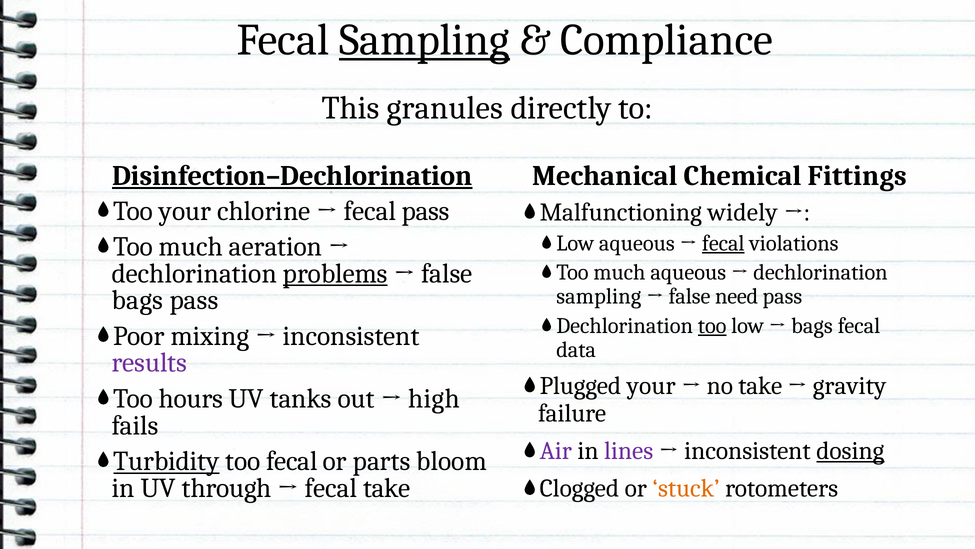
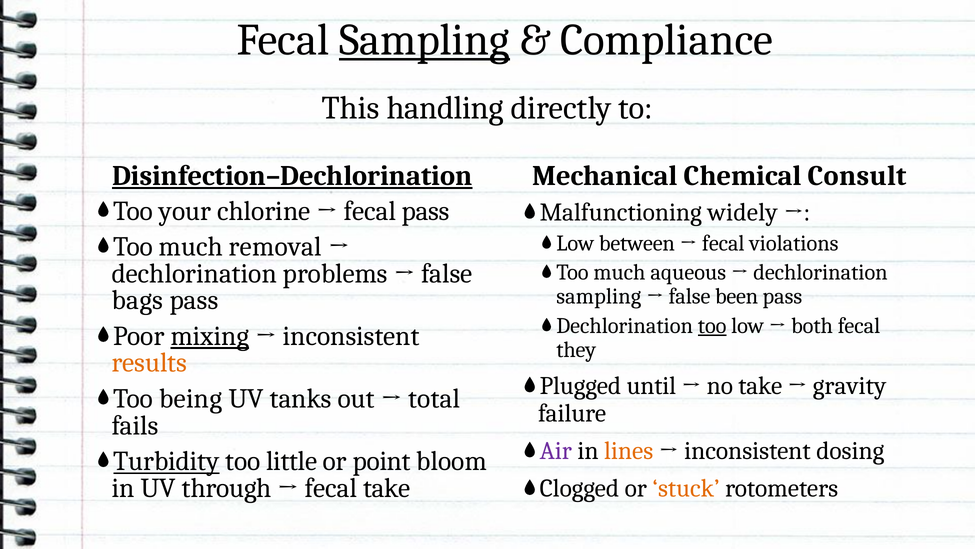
granules: granules -> handling
Fittings: Fittings -> Consult
Low aqueous: aqueous -> between
fecal at (723, 243) underline: present -> none
aeration: aeration -> removal
problems underline: present -> none
need: need -> been
bags at (812, 325): bags -> both
mixing underline: none -> present
data: data -> they
results colour: purple -> orange
Plugged your: your -> until
hours: hours -> being
high: high -> total
lines colour: purple -> orange
dosing underline: present -> none
too fecal: fecal -> little
parts: parts -> point
